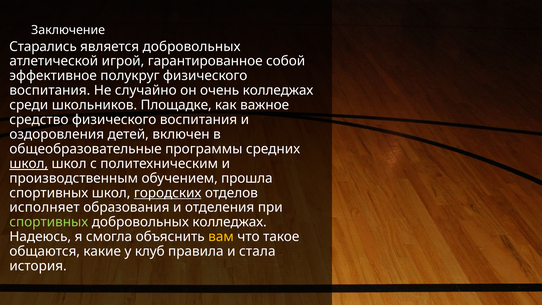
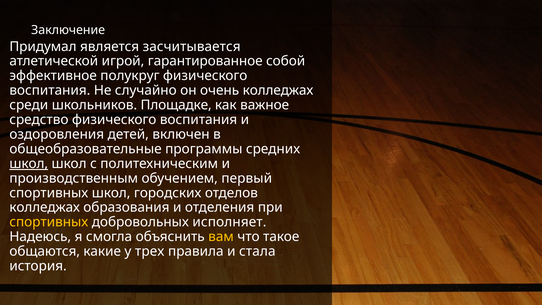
Старались: Старались -> Придумал
является добровольных: добровольных -> засчитывается
прошла: прошла -> первый
городских underline: present -> none
исполняет at (45, 207): исполняет -> колледжах
спортивных at (49, 222) colour: light green -> yellow
добровольных колледжах: колледжах -> исполняет
клуб: клуб -> трех
